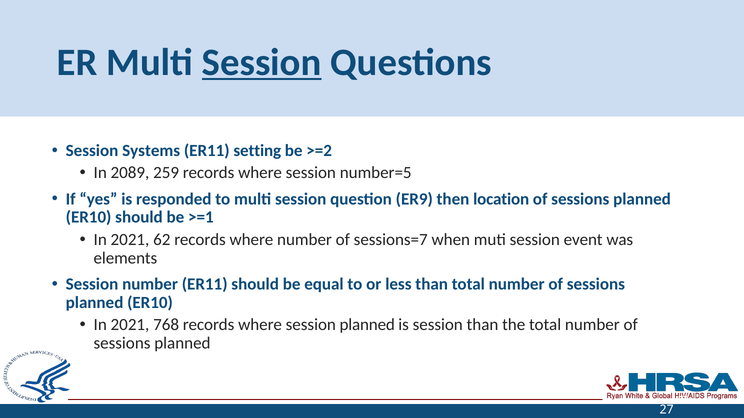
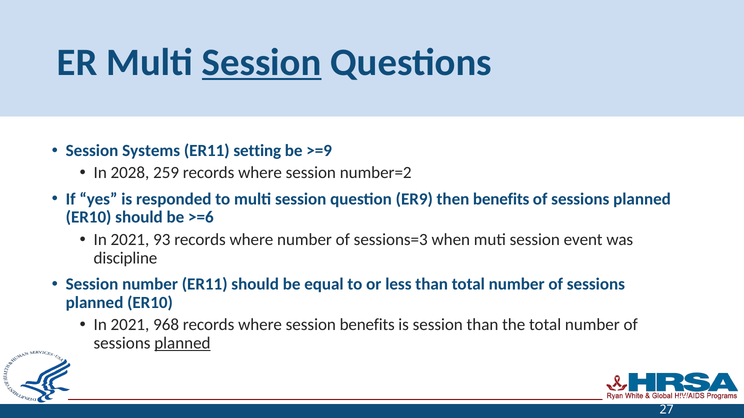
>=2: >=2 -> >=9
2089: 2089 -> 2028
number=5: number=5 -> number=2
then location: location -> benefits
>=1: >=1 -> >=6
62: 62 -> 93
sessions=7: sessions=7 -> sessions=3
elements: elements -> discipline
768: 768 -> 968
session planned: planned -> benefits
planned at (182, 343) underline: none -> present
